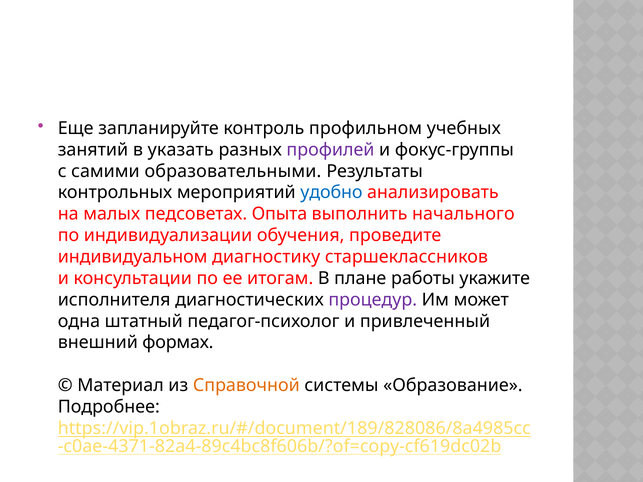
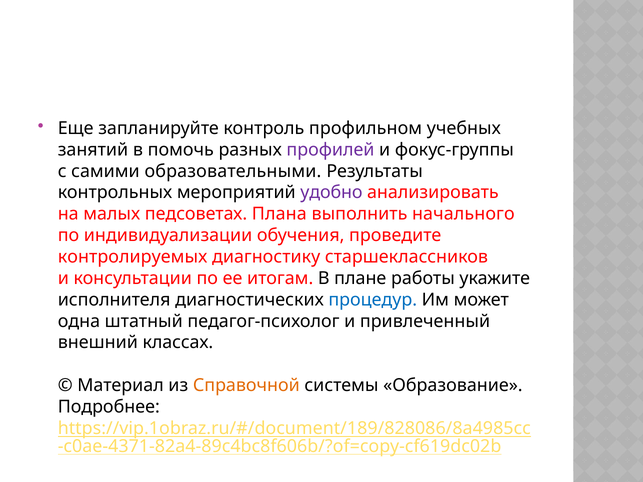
указать: указать -> помочь
удобно colour: blue -> purple
Опыта: Опыта -> Плана
индивидуальном: индивидуальном -> контролируемых
процедур colour: purple -> blue
формах: формах -> классах
